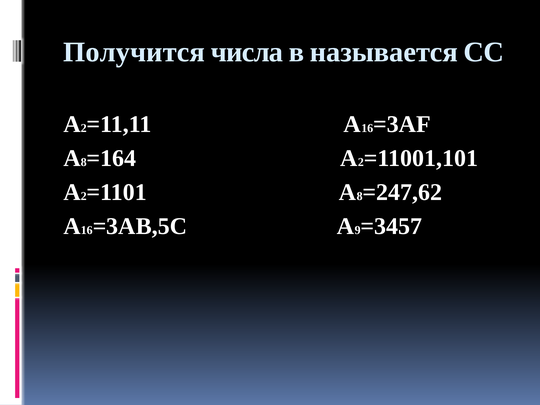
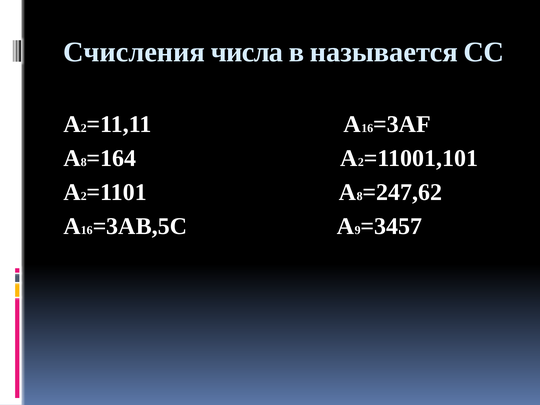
Получится: Получится -> Счисления
